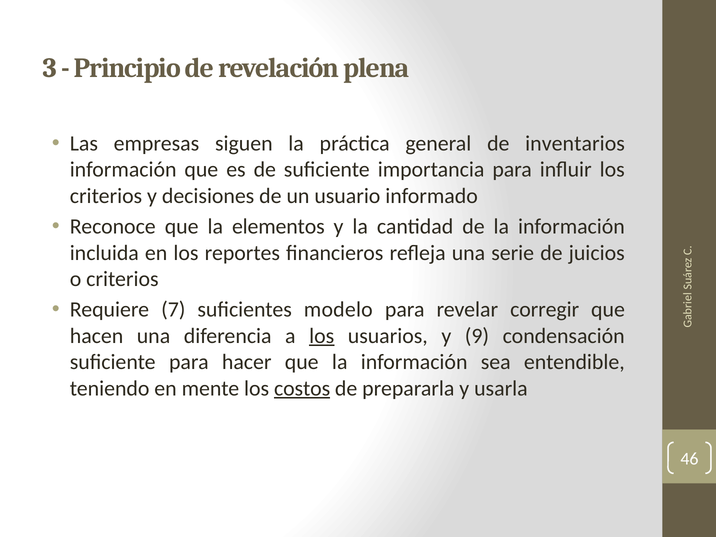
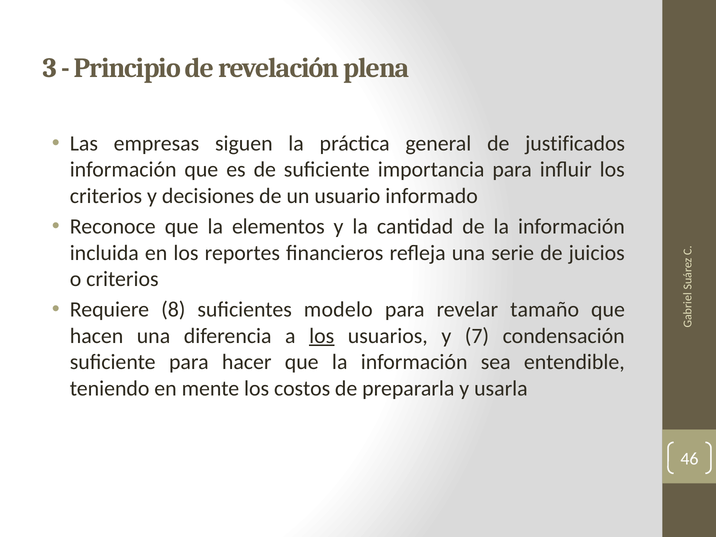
inventarios: inventarios -> justificados
7: 7 -> 8
corregir: corregir -> tamaño
9: 9 -> 7
costos underline: present -> none
